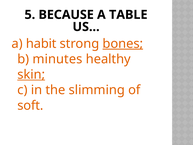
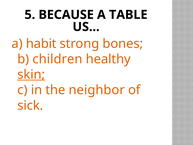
bones underline: present -> none
minutes: minutes -> children
slimming: slimming -> neighbor
soft: soft -> sick
